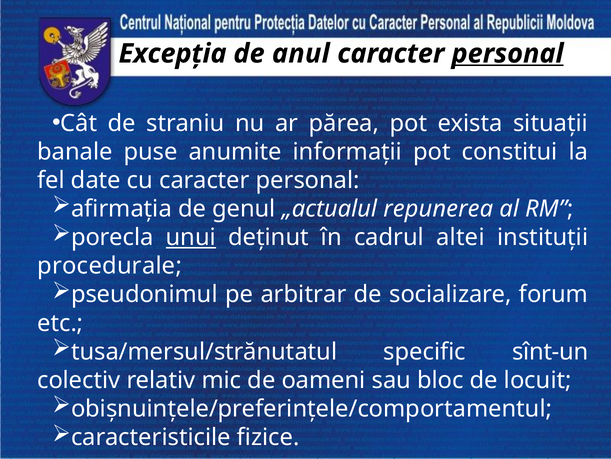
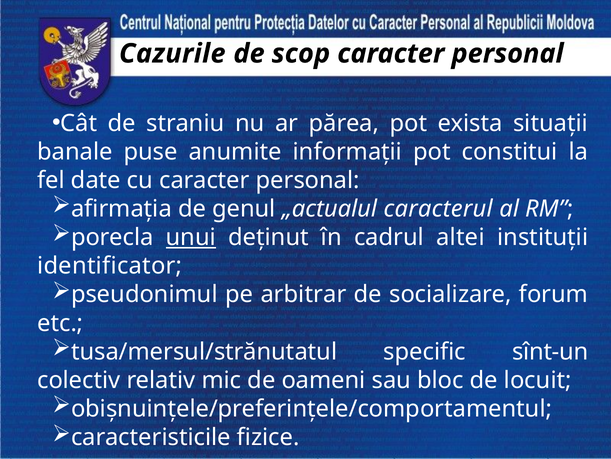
Excepția: Excepția -> Cazurile
anul: anul -> scop
personal at (508, 54) underline: present -> none
repunerea: repunerea -> caracterul
procedurale: procedurale -> identificator
